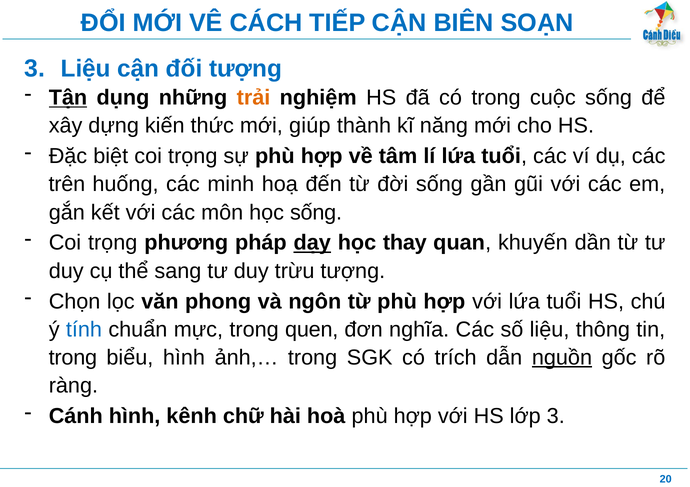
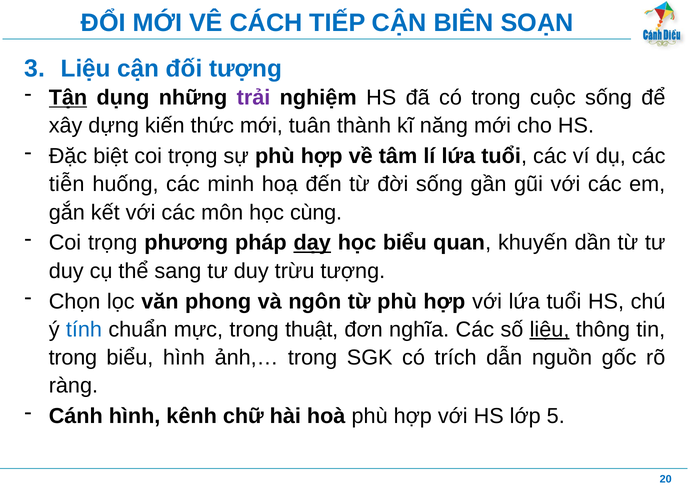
trải colour: orange -> purple
giúp: giúp -> tuân
trên: trên -> tiễn
học sống: sống -> cùng
học thay: thay -> biểu
quen: quen -> thuật
liệu at (550, 329) underline: none -> present
nguồn underline: present -> none
lớp 3: 3 -> 5
